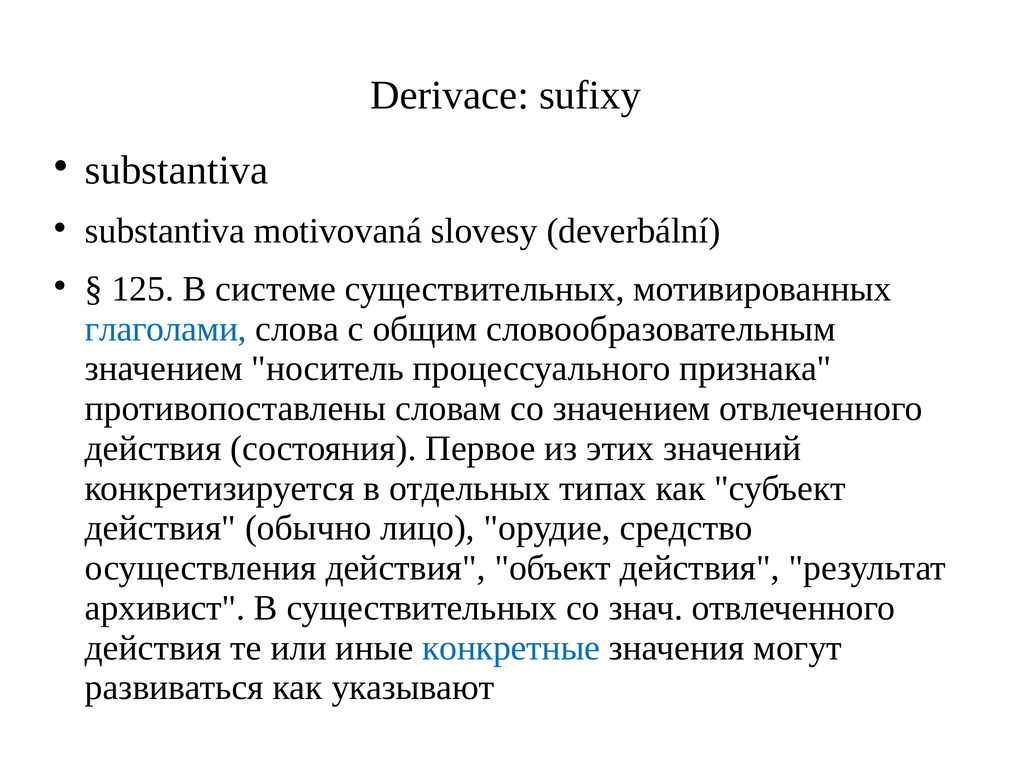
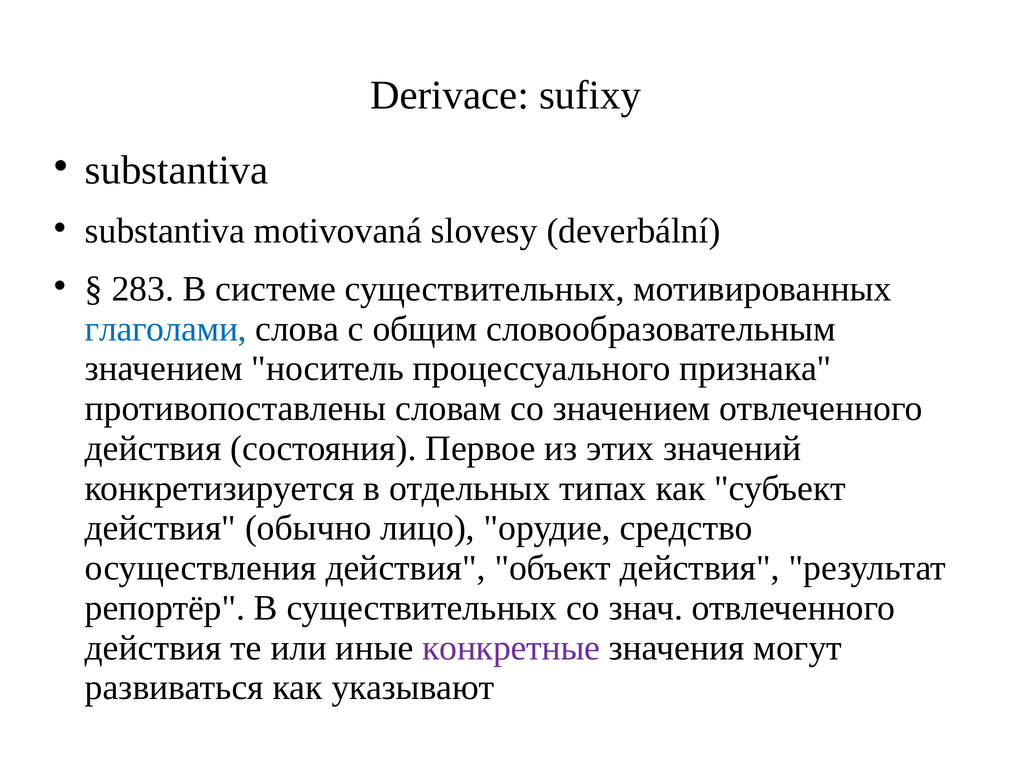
125: 125 -> 283
архивист: архивист -> репортёр
конкретные colour: blue -> purple
